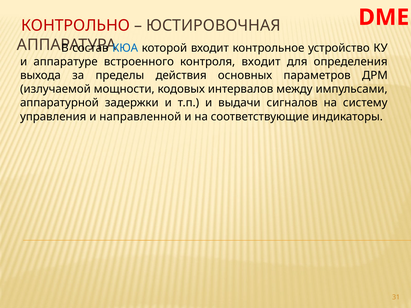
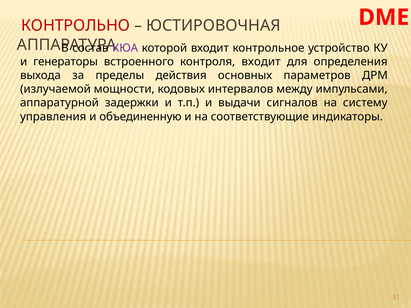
КЮА colour: blue -> purple
аппаратуре: аппаратуре -> генераторы
направленной: направленной -> объединенную
